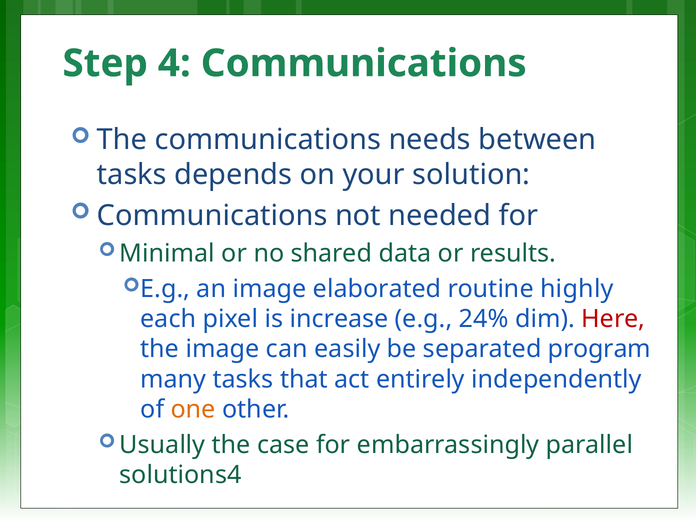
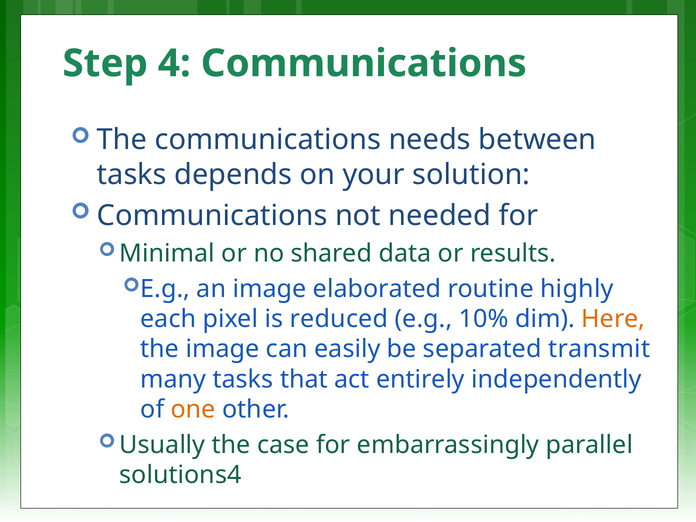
increase: increase -> reduced
24%: 24% -> 10%
Here colour: red -> orange
program: program -> transmit
